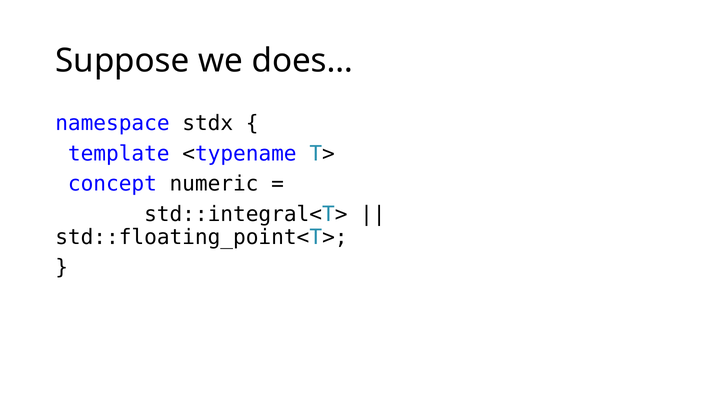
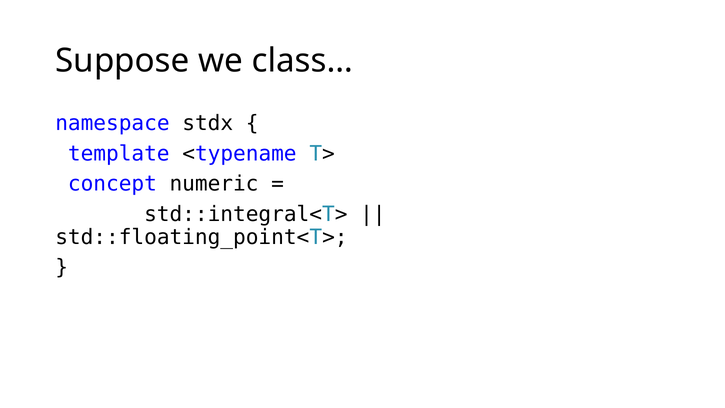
does…: does… -> class…
